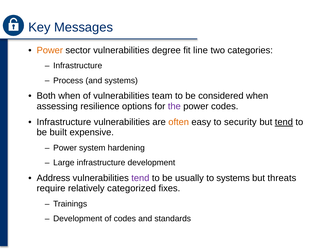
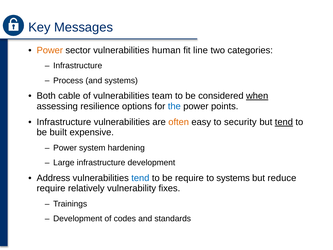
degree: degree -> human
Both when: when -> cable
when at (257, 96) underline: none -> present
the colour: purple -> blue
power codes: codes -> points
tend at (140, 178) colour: purple -> blue
be usually: usually -> require
threats: threats -> reduce
categorized: categorized -> vulnerability
